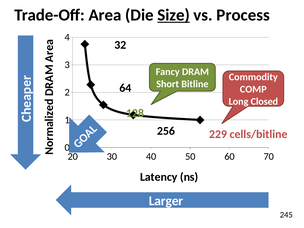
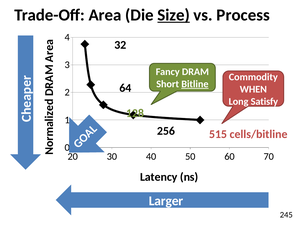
Bitline underline: none -> present
COMP: COMP -> WHEN
Closed: Closed -> Satisfy
229: 229 -> 515
